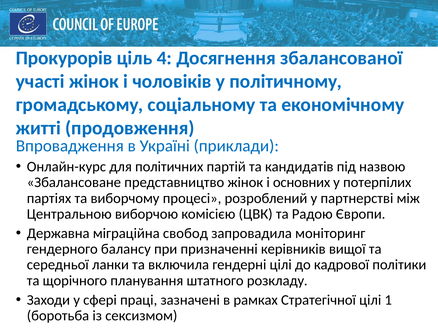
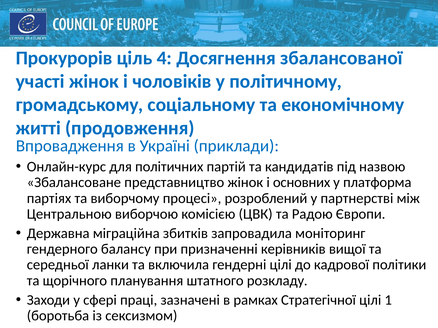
потерпілих: потерпілих -> платформа
свобод: свобод -> збитків
